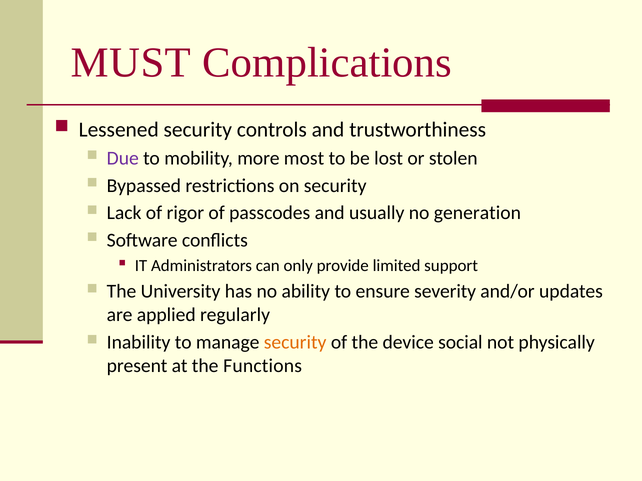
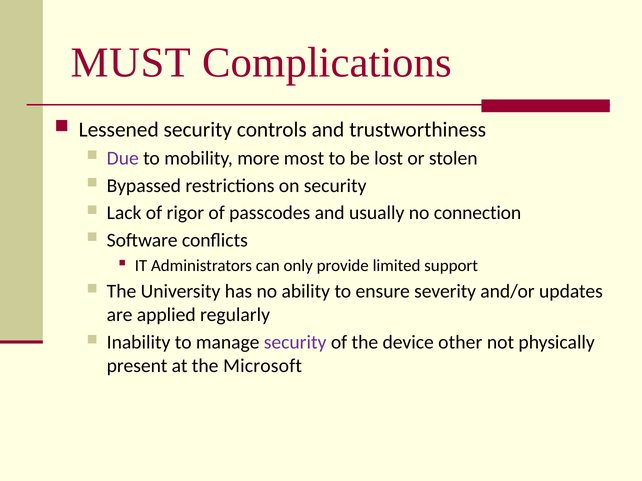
generation: generation -> connection
security at (295, 343) colour: orange -> purple
social: social -> other
Functions: Functions -> Microsoft
